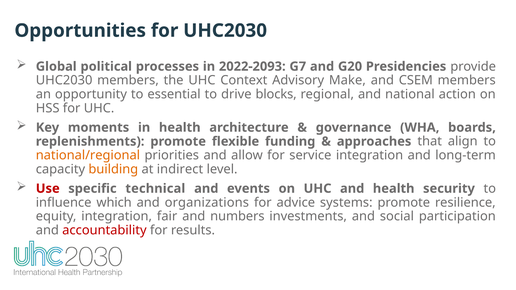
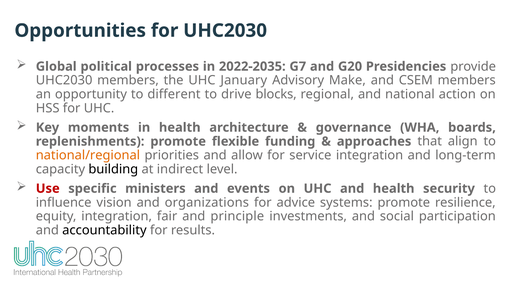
2022-2093: 2022-2093 -> 2022-2035
Context: Context -> January
essential: essential -> different
building colour: orange -> black
technical: technical -> ministers
which: which -> vision
numbers: numbers -> principle
accountability colour: red -> black
